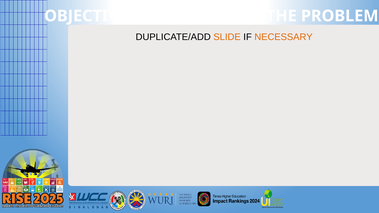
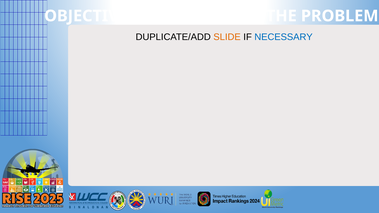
NECESSARY colour: orange -> blue
